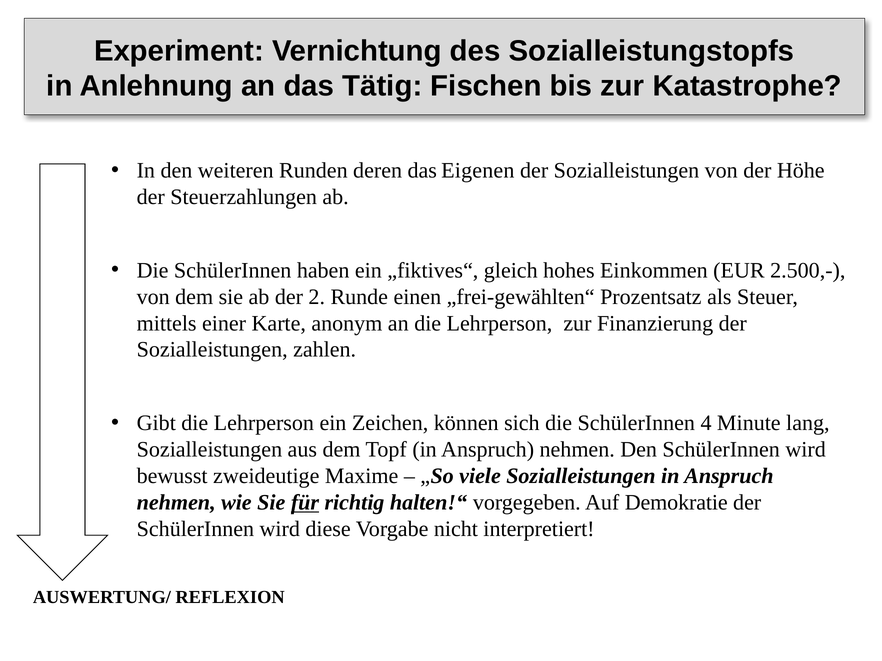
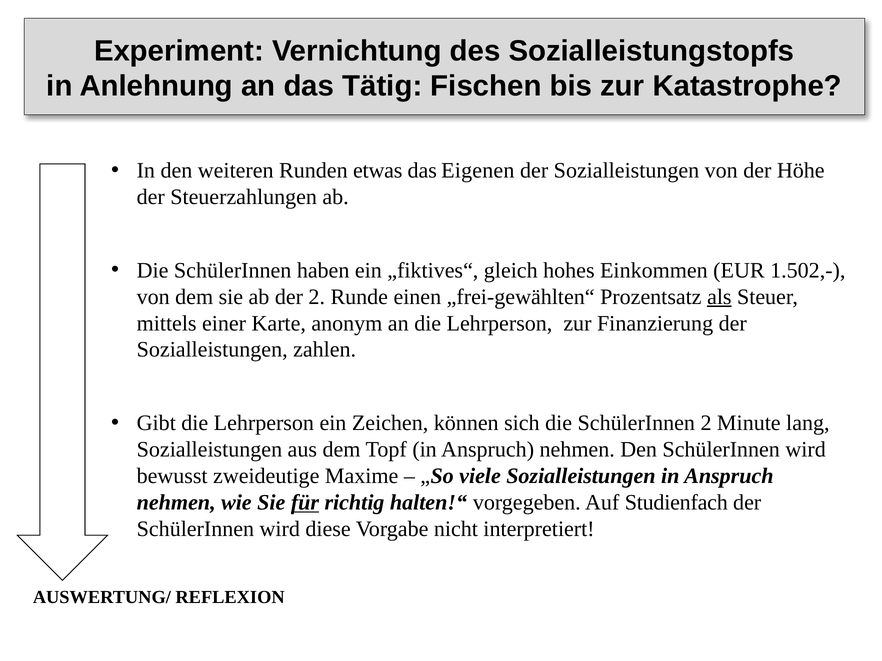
deren: deren -> etwas
2.500,-: 2.500,- -> 1.502,-
als underline: none -> present
SchülerInnen 4: 4 -> 2
Demokratie: Demokratie -> Studienfach
